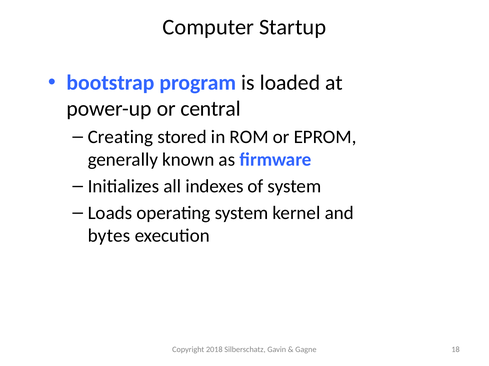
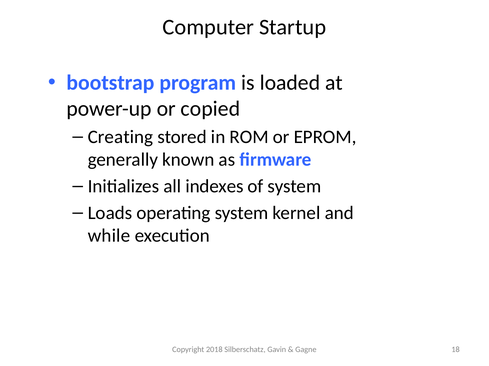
central: central -> copied
bytes: bytes -> while
